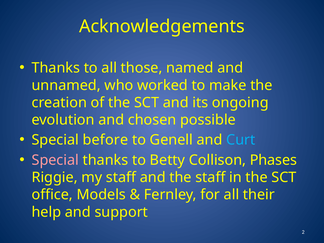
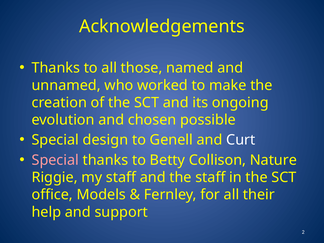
before: before -> design
Curt colour: light blue -> white
Phases: Phases -> Nature
